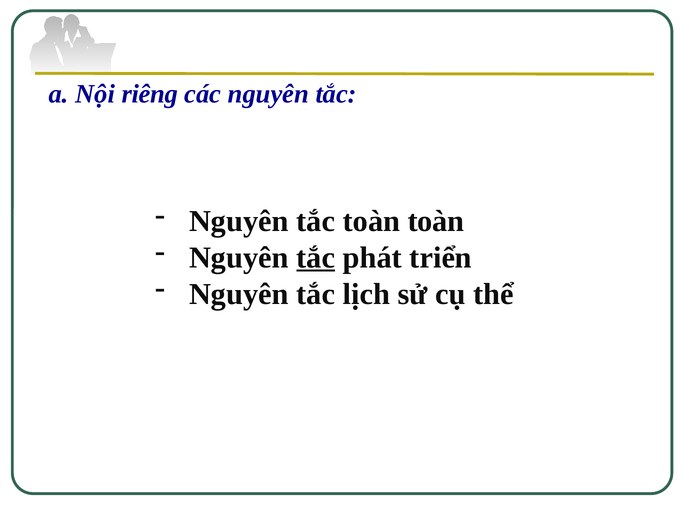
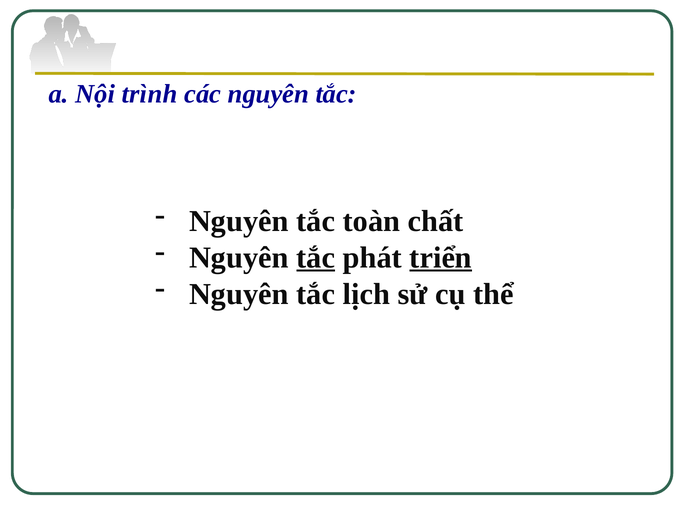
riêng: riêng -> trình
toàn toàn: toàn -> chất
triển underline: none -> present
